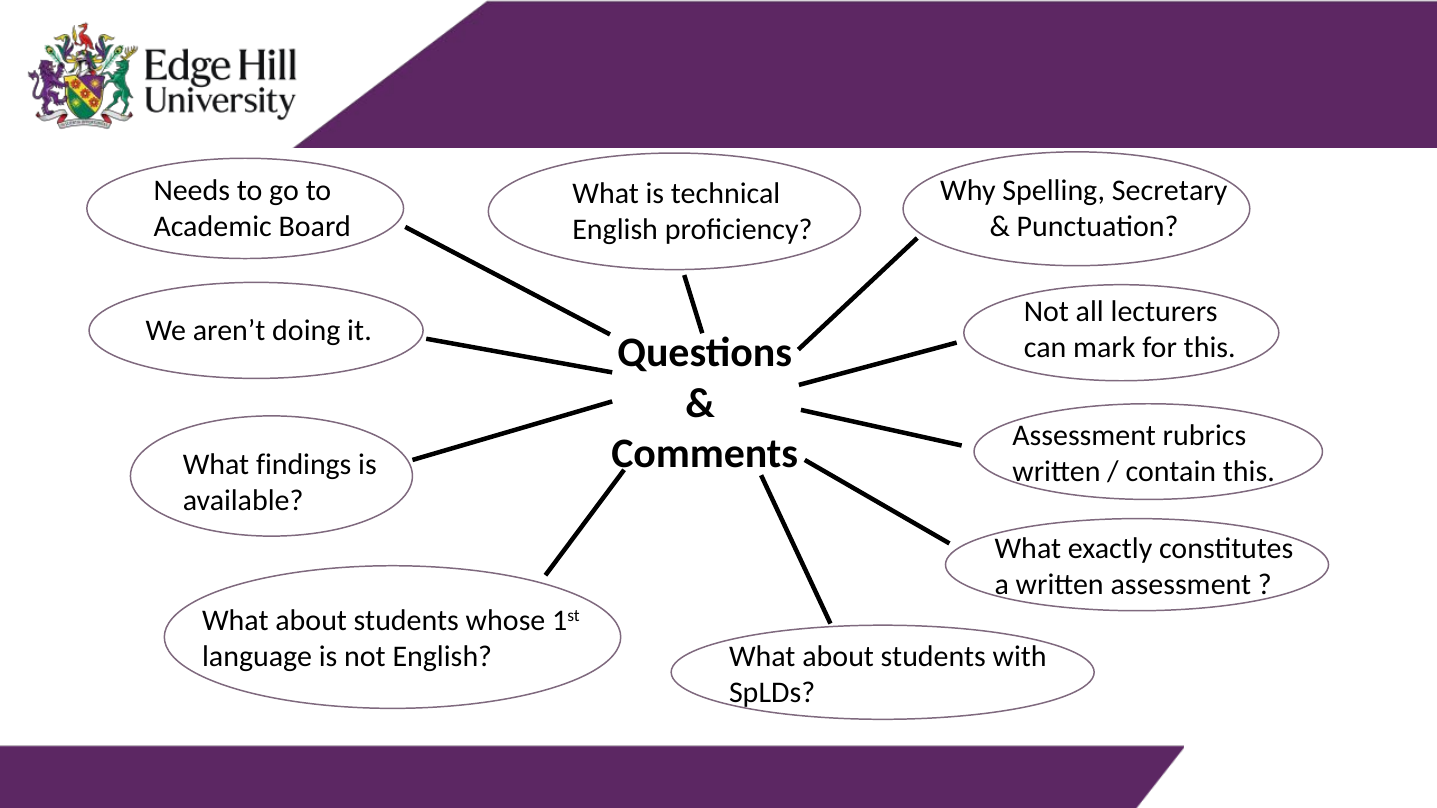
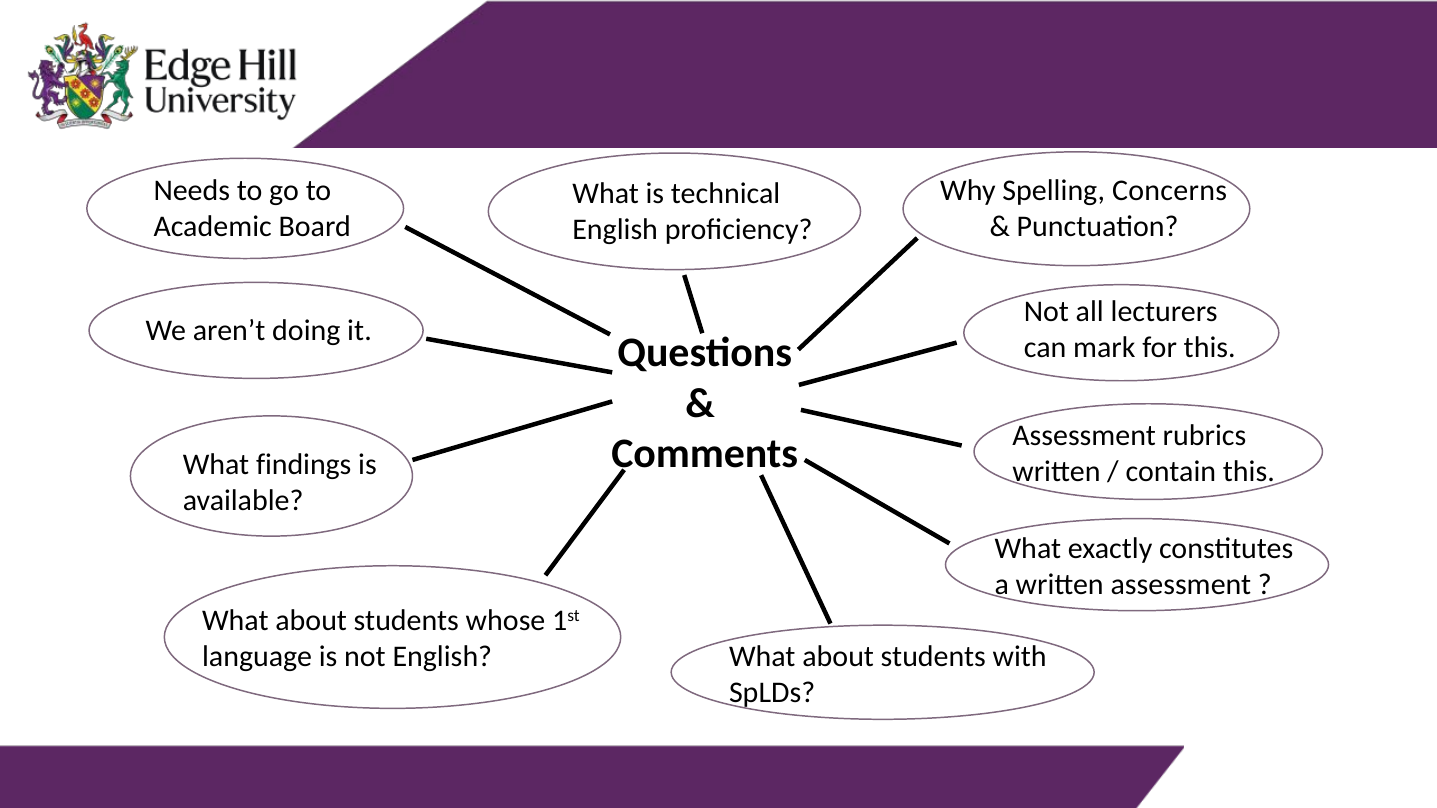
Secretary: Secretary -> Concerns
